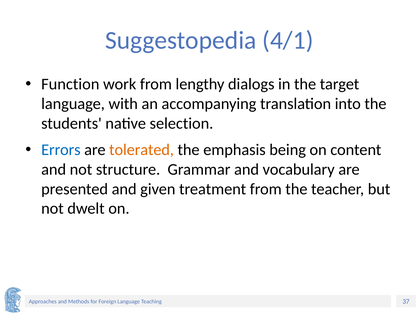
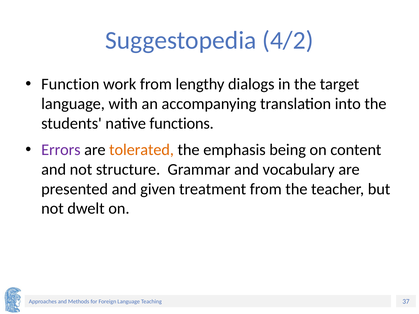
4/1: 4/1 -> 4/2
selection: selection -> functions
Errors colour: blue -> purple
